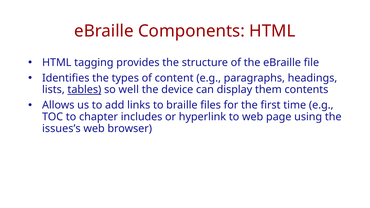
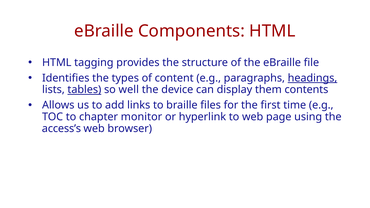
headings underline: none -> present
includes: includes -> monitor
issues’s: issues’s -> access’s
